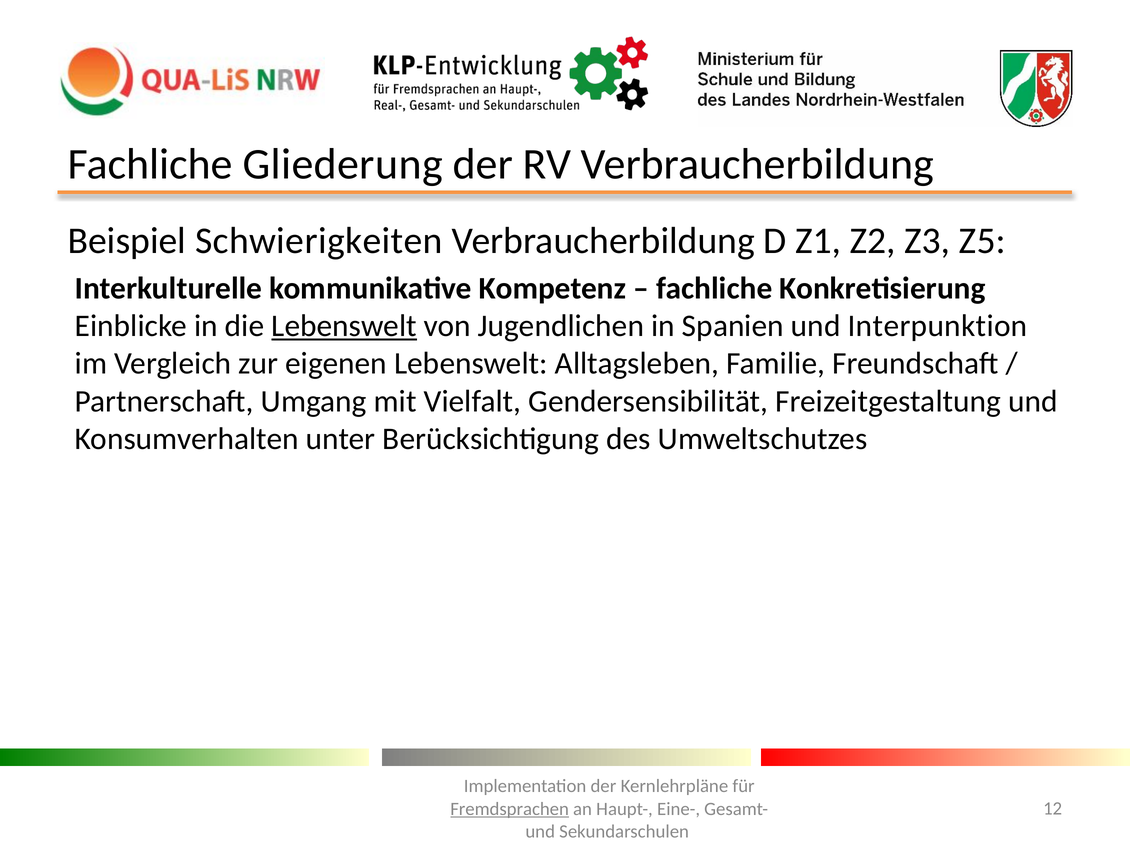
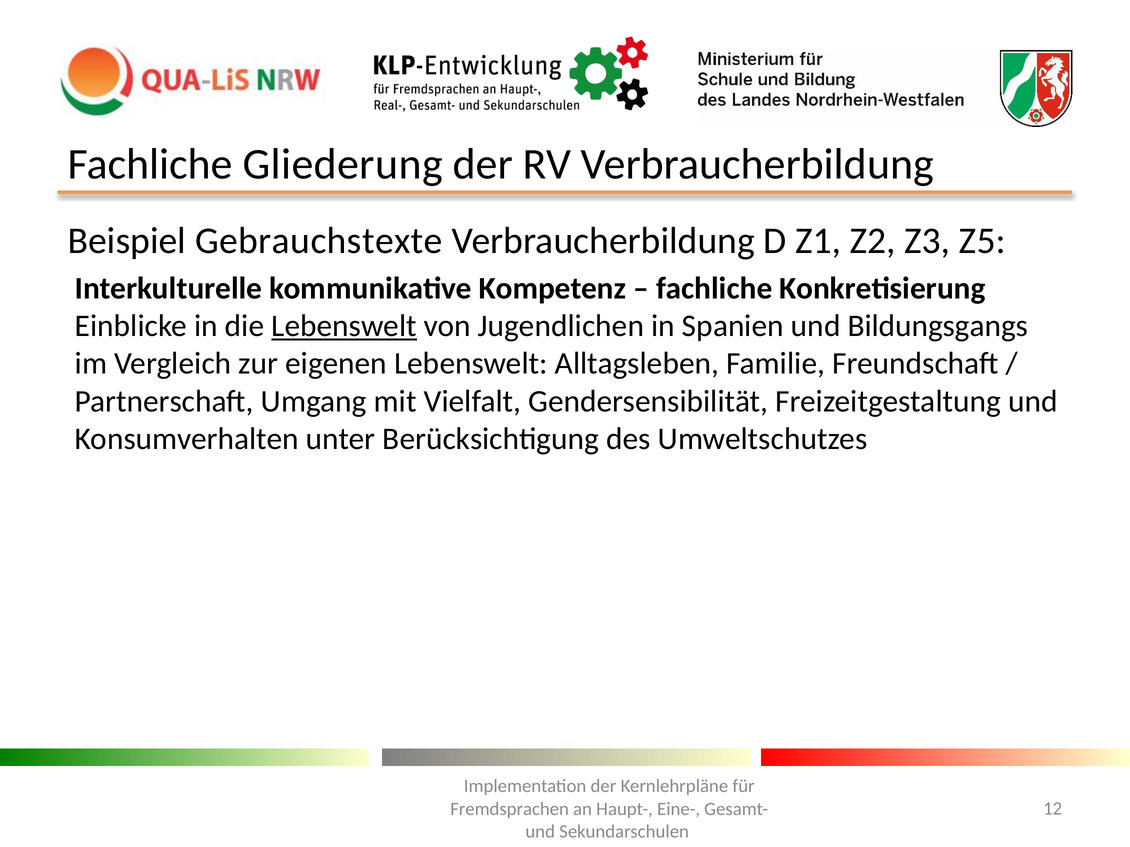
Schwierigkeiten: Schwierigkeiten -> Gebrauchstexte
Interpunktion: Interpunktion -> Bildungsgangs
Fremdsprachen underline: present -> none
